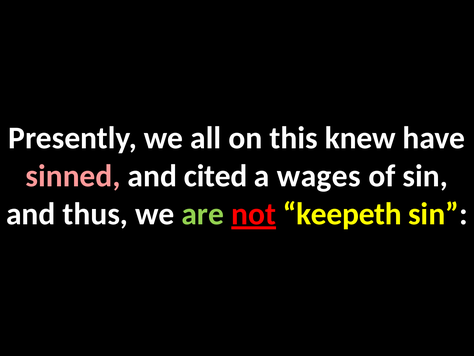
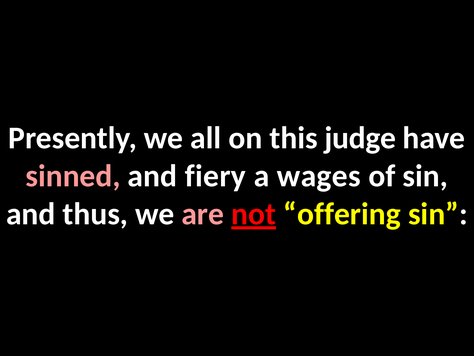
knew: knew -> judge
cited: cited -> fiery
are colour: light green -> pink
keepeth: keepeth -> offering
